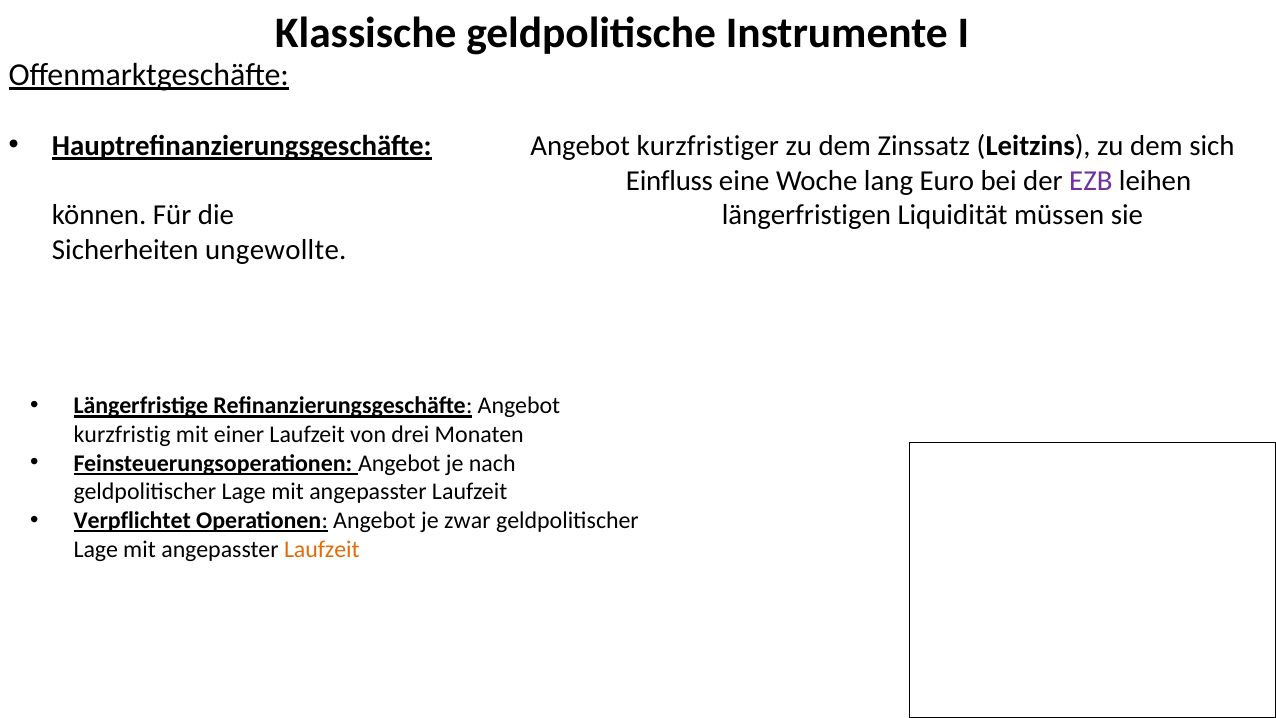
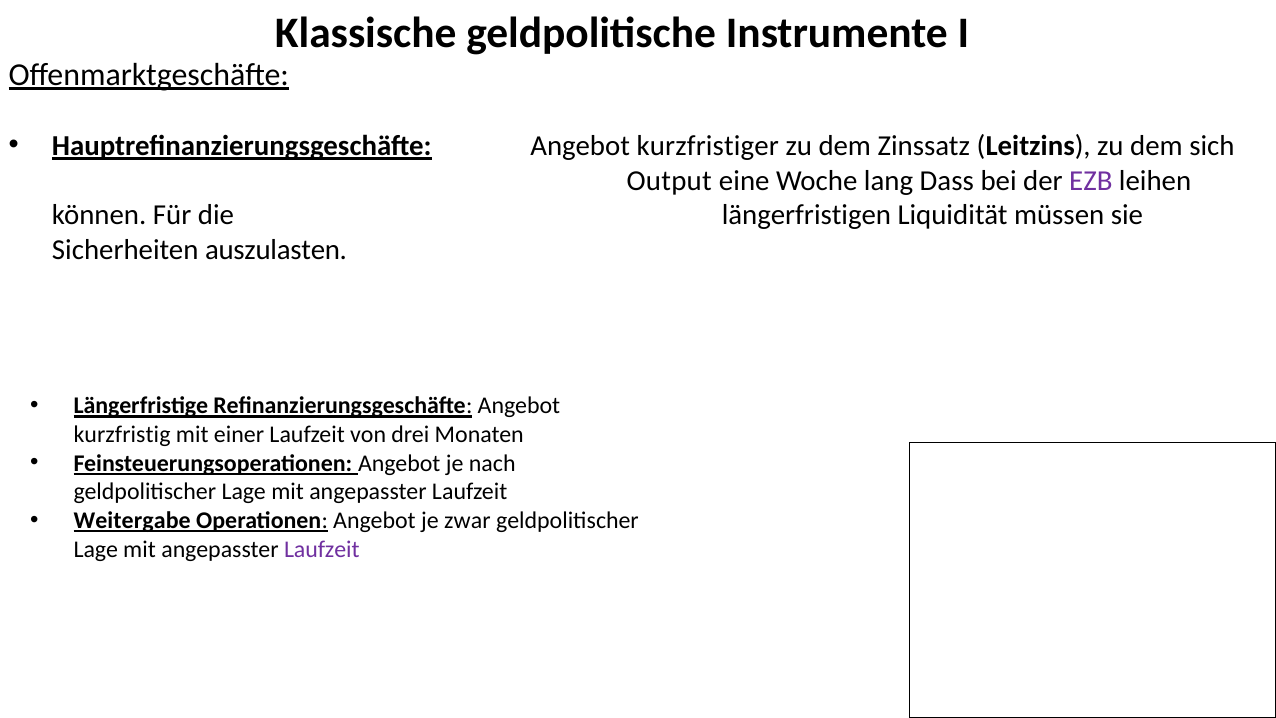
Einfluss: Einfluss -> Output
Euro: Euro -> Dass
ungewollte: ungewollte -> auszulasten
Verpflichtet: Verpflichtet -> Weitergabe
Laufzeit at (322, 549) colour: orange -> purple
